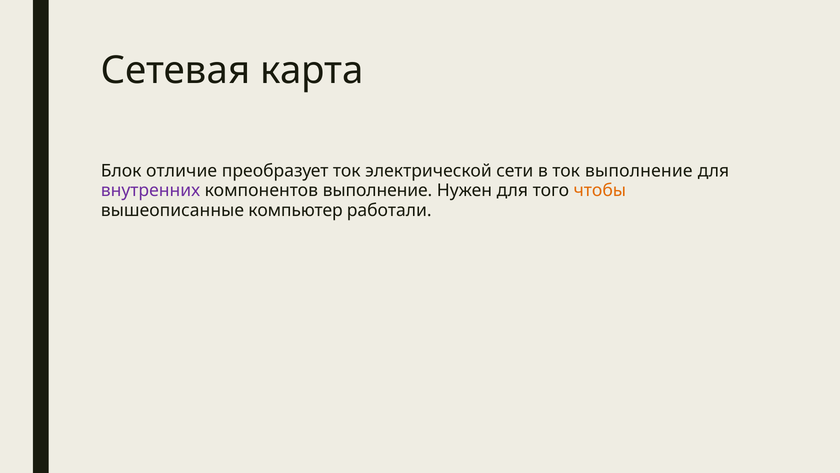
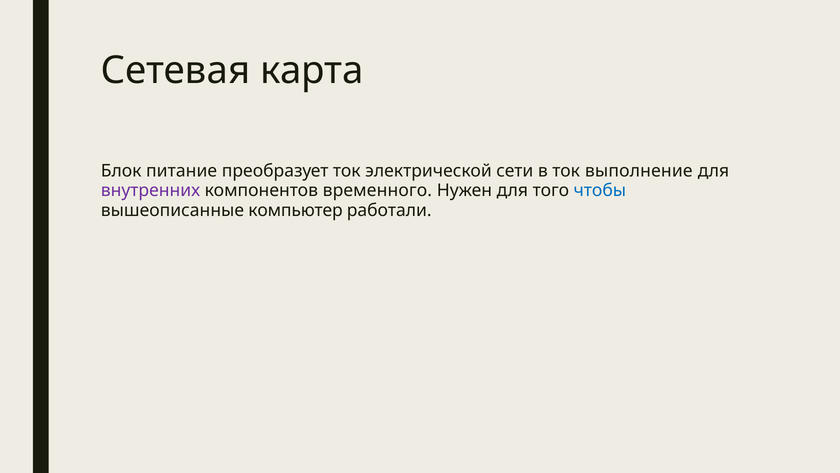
отличие: отличие -> питание
компонентов выполнение: выполнение -> временного
чтобы colour: orange -> blue
